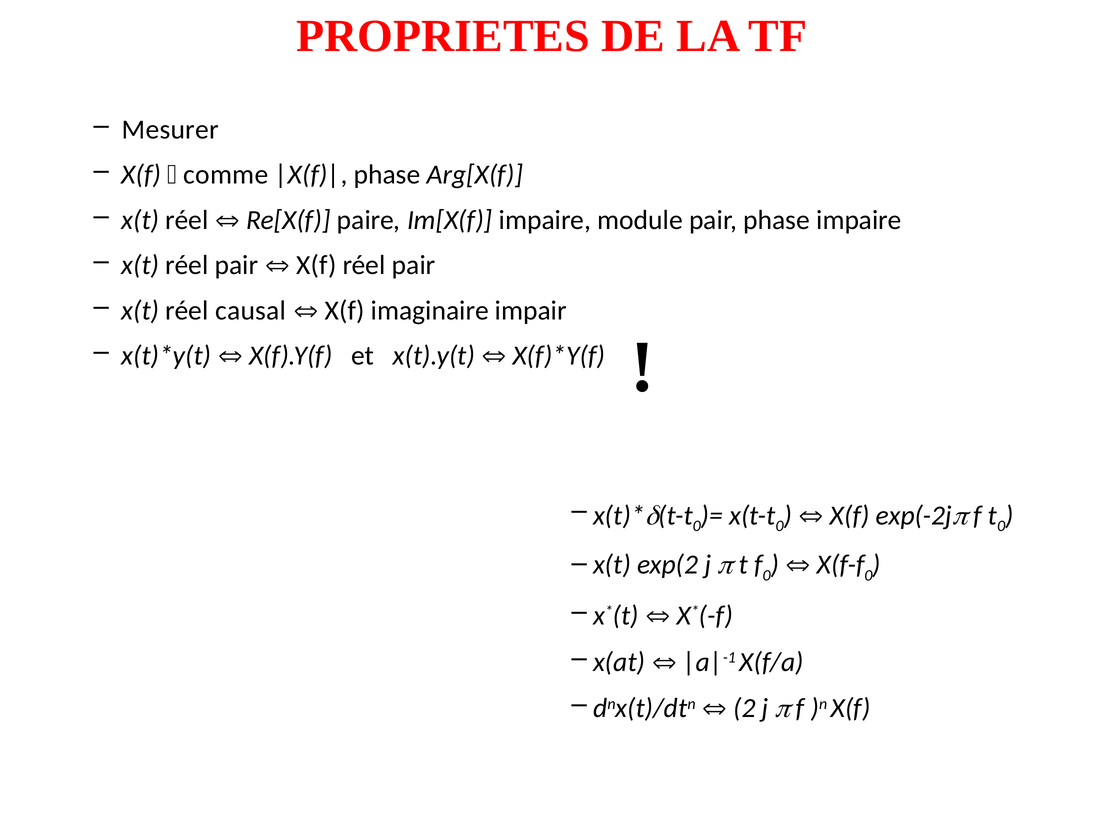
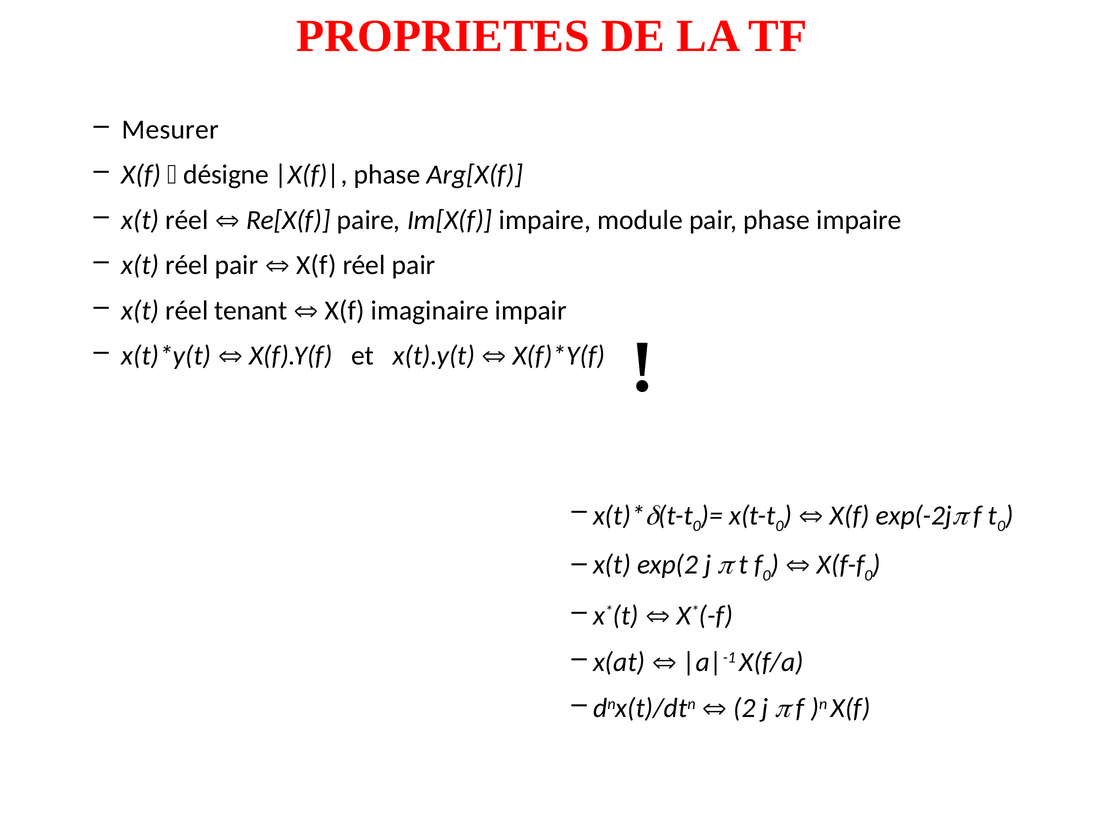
comme: comme -> désigne
causal: causal -> tenant
